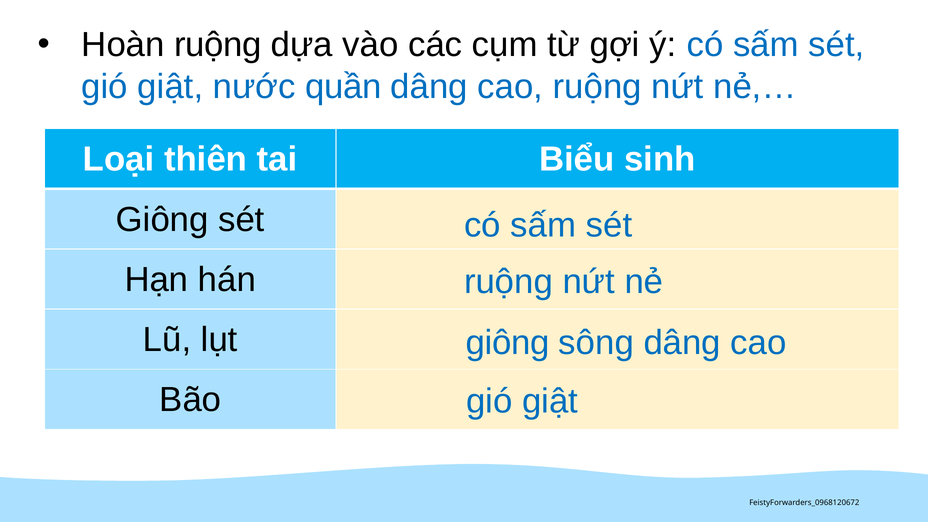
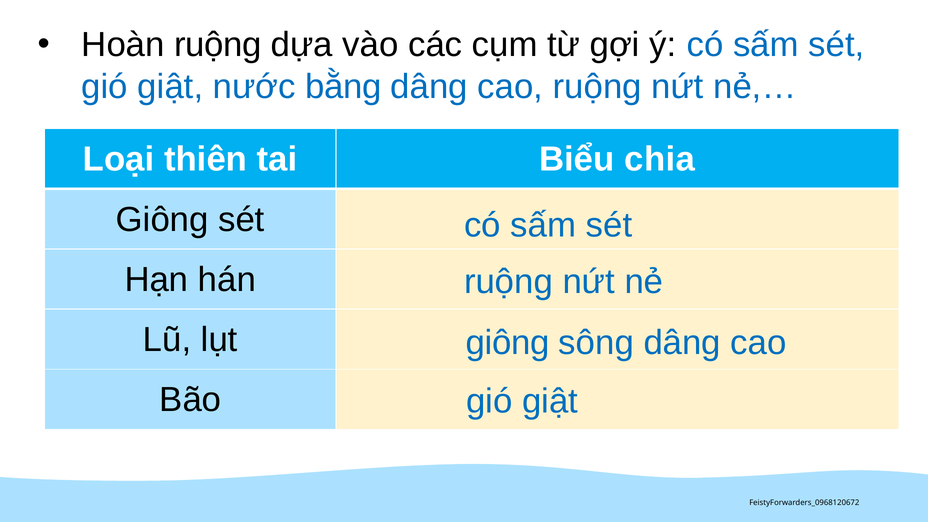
quần: quần -> bằng
sinh: sinh -> chia
